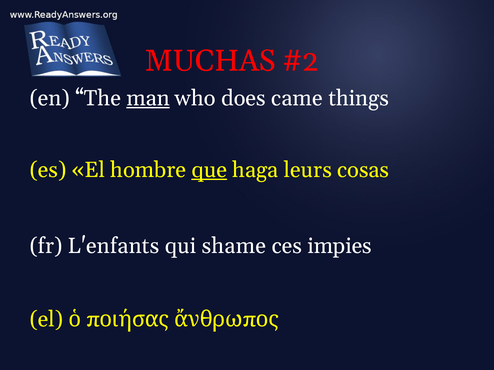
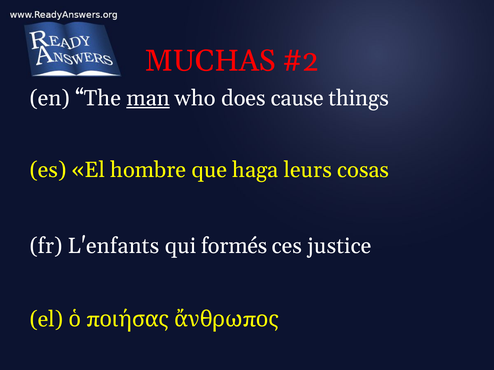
came: came -> cause
que underline: present -> none
shame: shame -> formés
impies: impies -> justice
